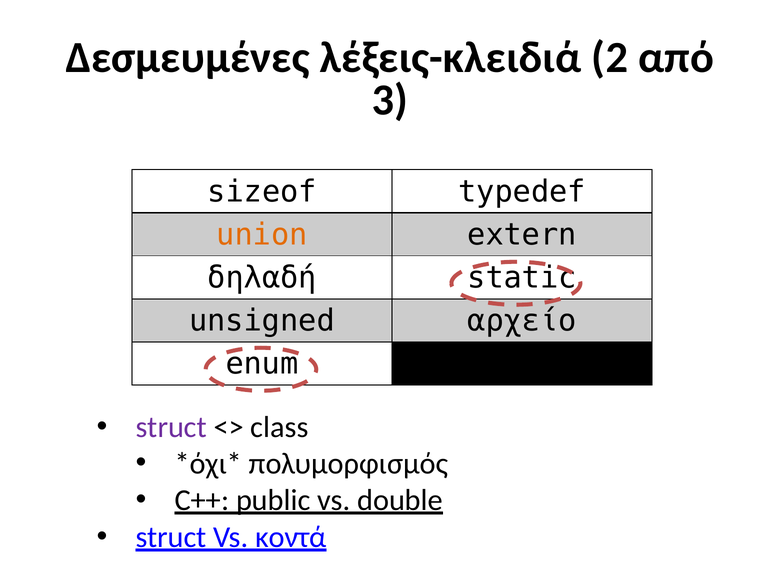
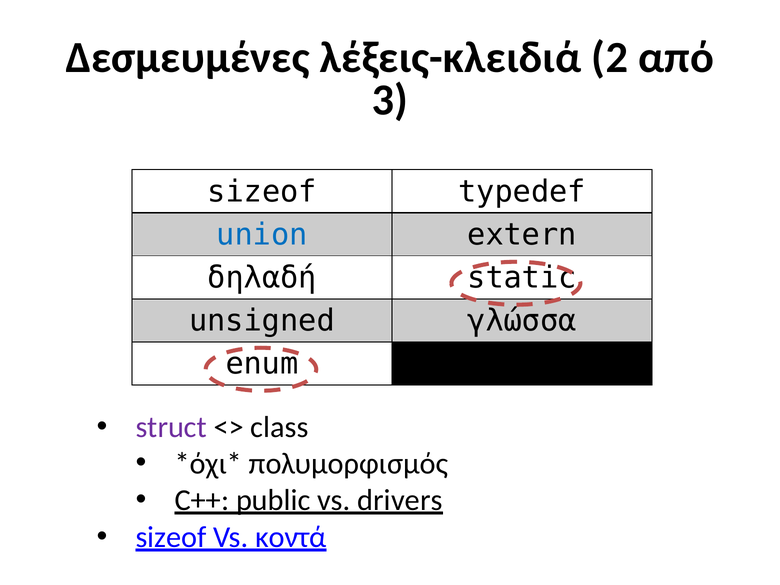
union colour: orange -> blue
αρχείο: αρχείο -> γλώσσα
double: double -> drivers
struct at (171, 537): struct -> sizeof
